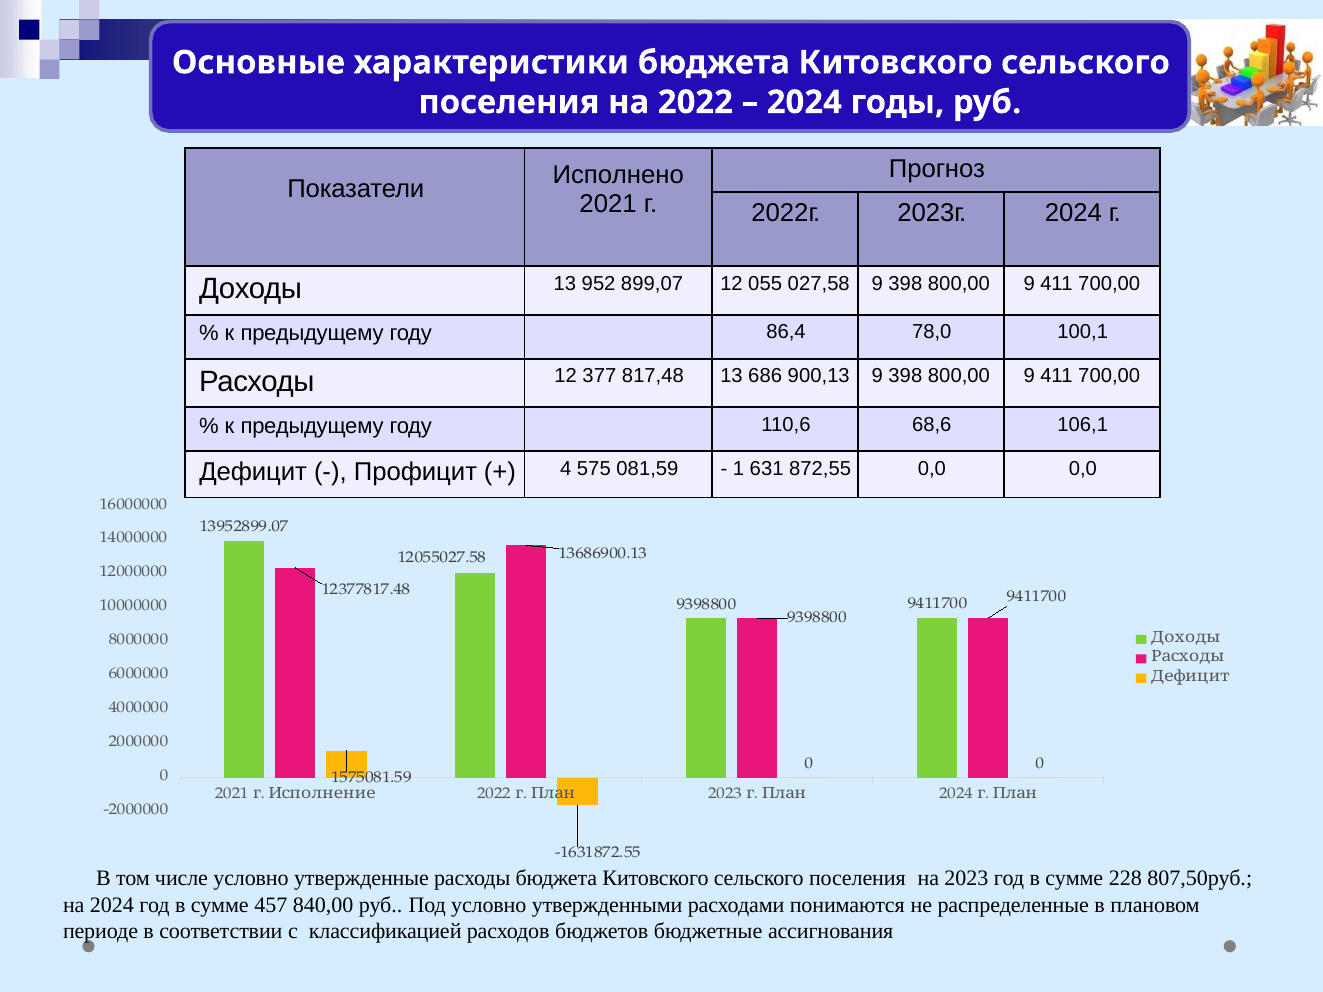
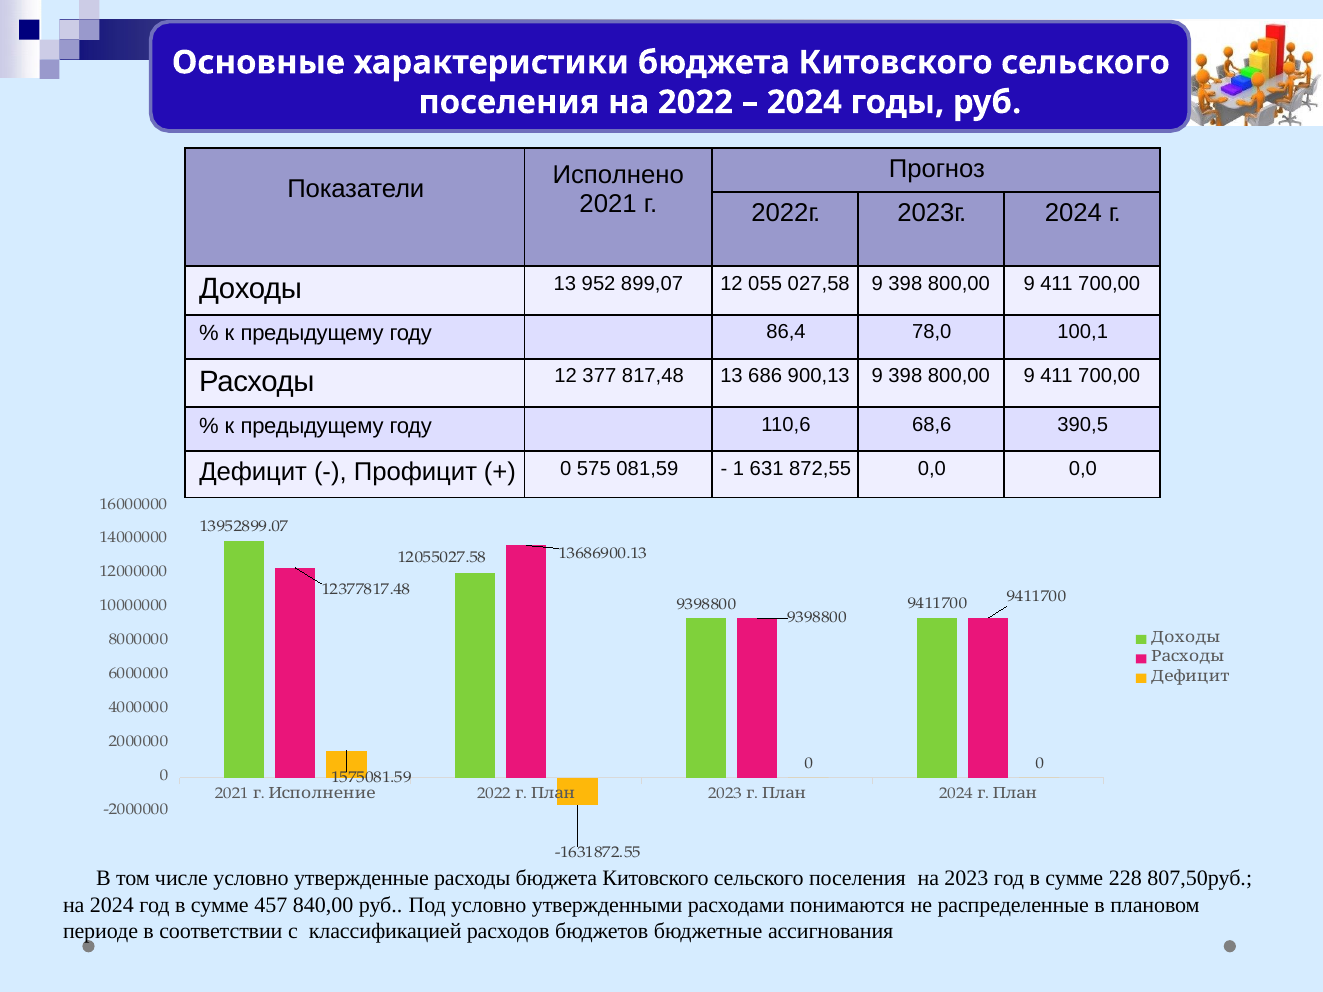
106,1: 106,1 -> 390,5
4 at (566, 469): 4 -> 0
